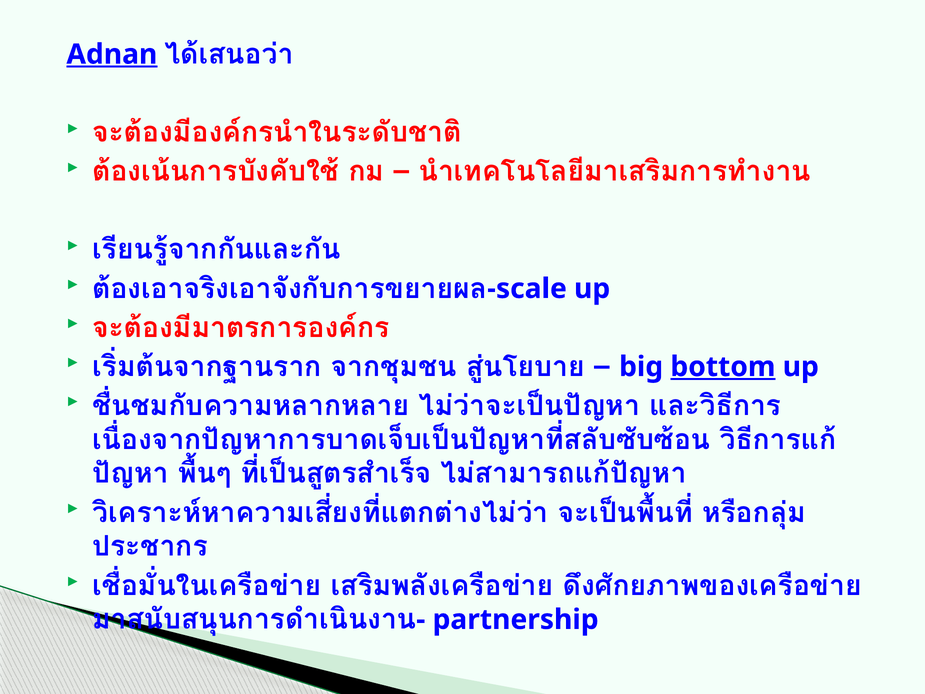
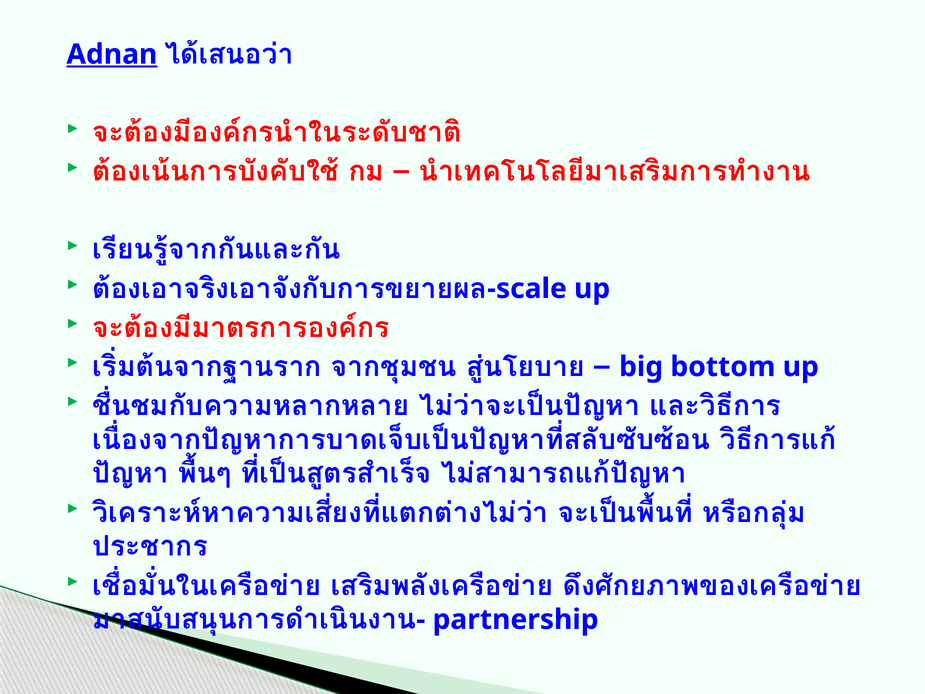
bottom underline: present -> none
